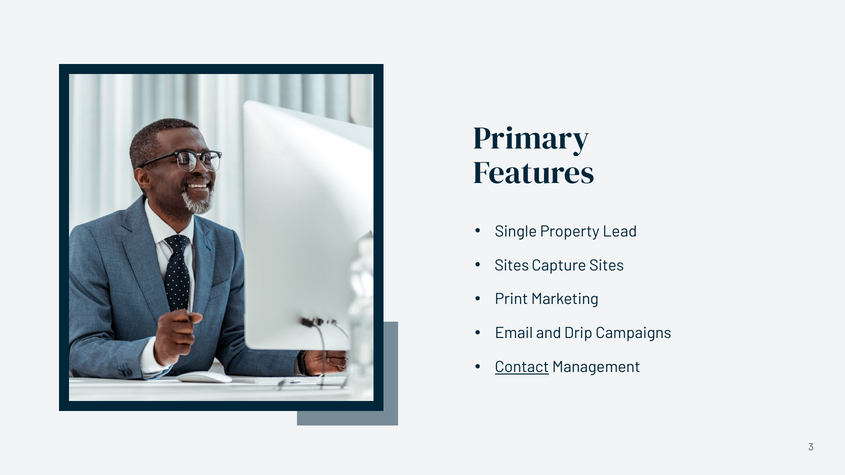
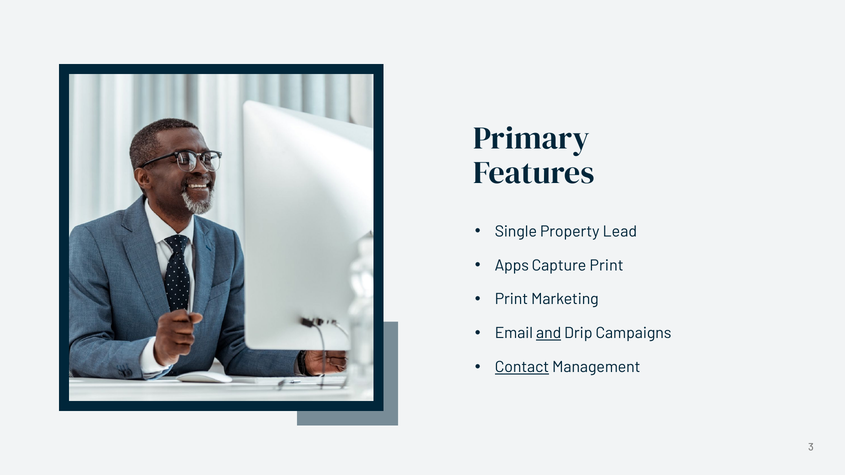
Sites at (512, 265): Sites -> Apps
Capture Sites: Sites -> Print
and underline: none -> present
